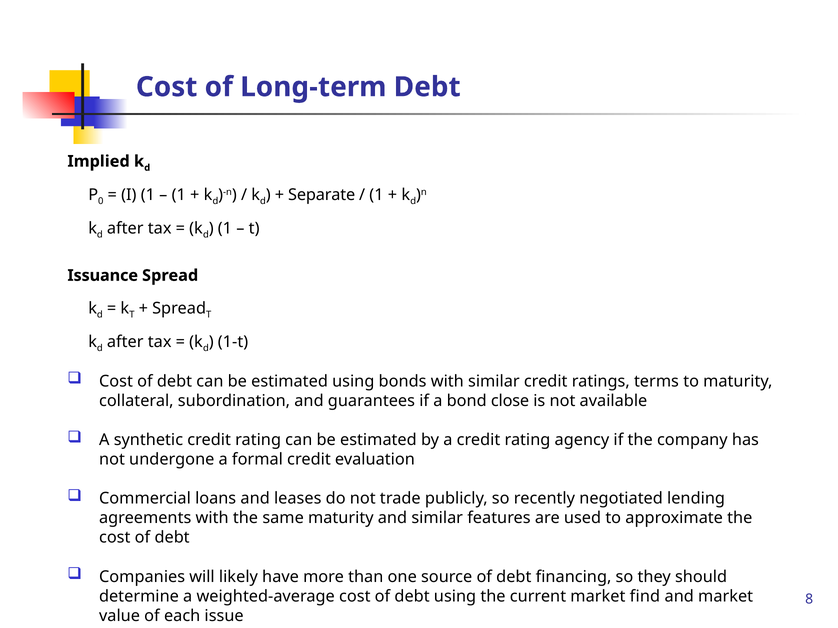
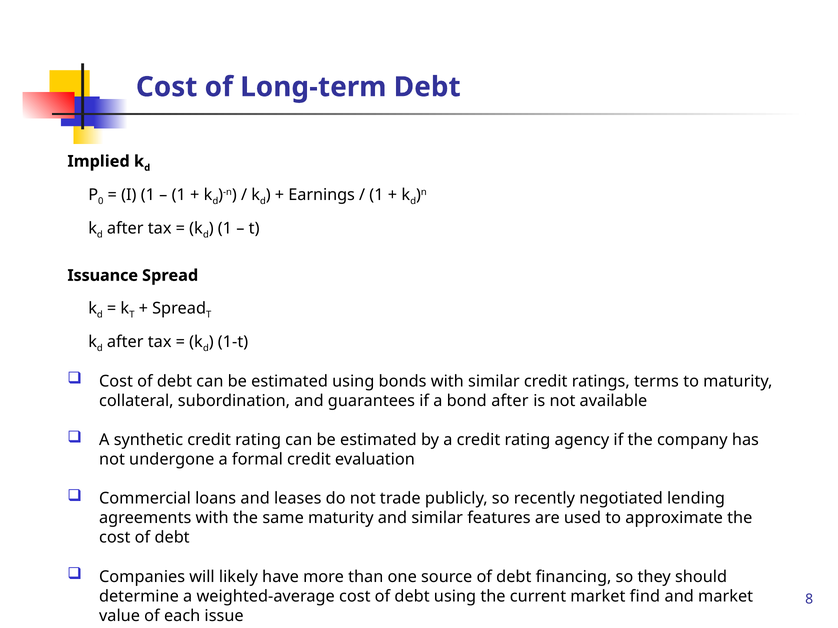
Separate: Separate -> Earnings
bond close: close -> after
